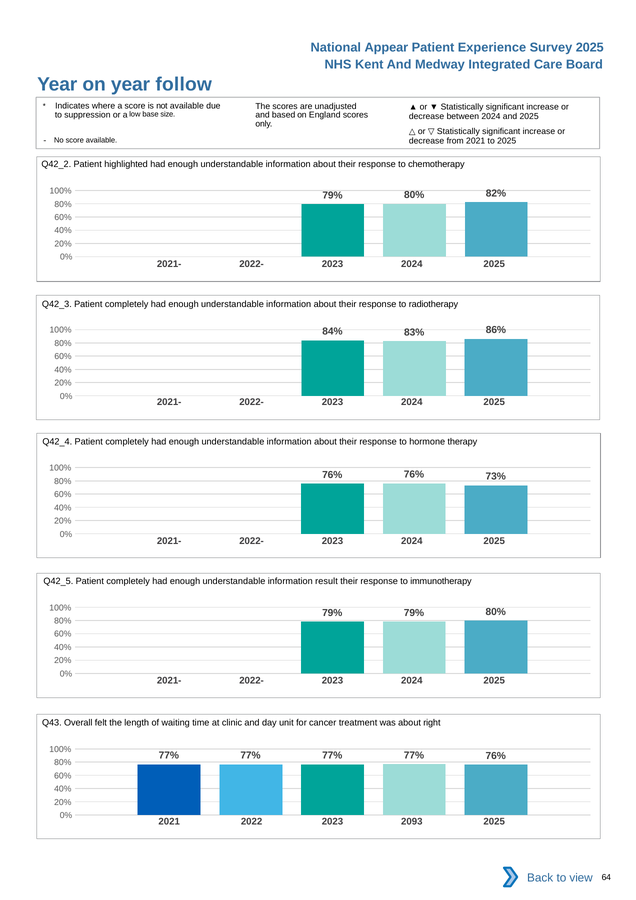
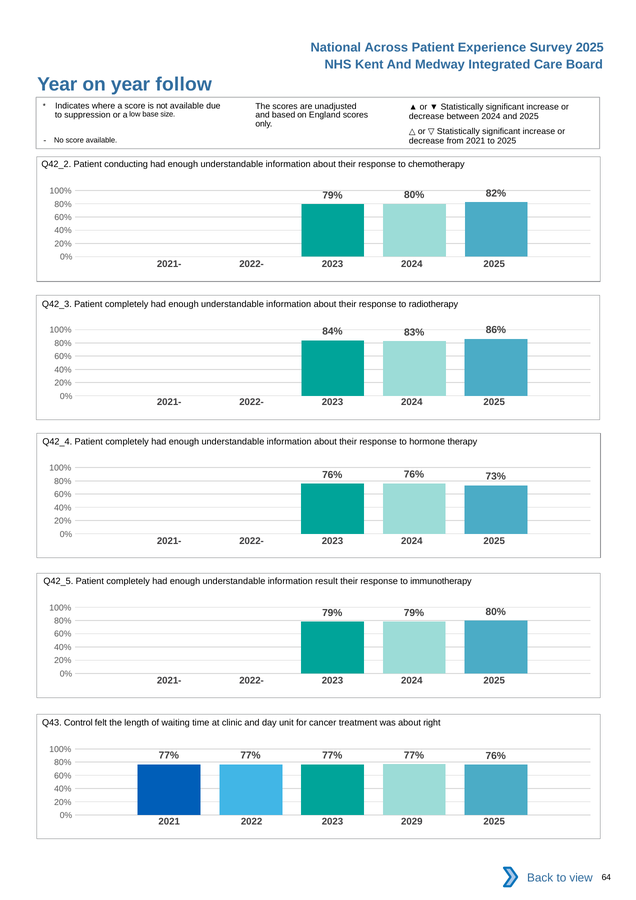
Appear: Appear -> Across
highlighted: highlighted -> conducting
Overall: Overall -> Control
2093: 2093 -> 2029
